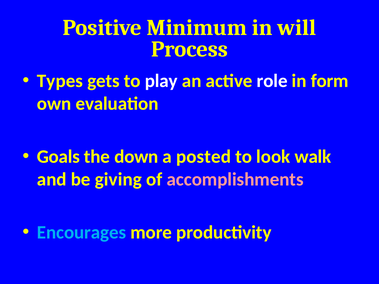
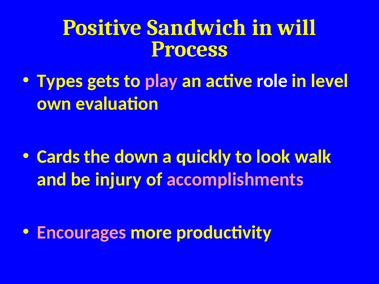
Minimum: Minimum -> Sandwich
play colour: white -> pink
form: form -> level
Goals: Goals -> Cards
posted: posted -> quickly
giving: giving -> injury
Encourages colour: light blue -> pink
